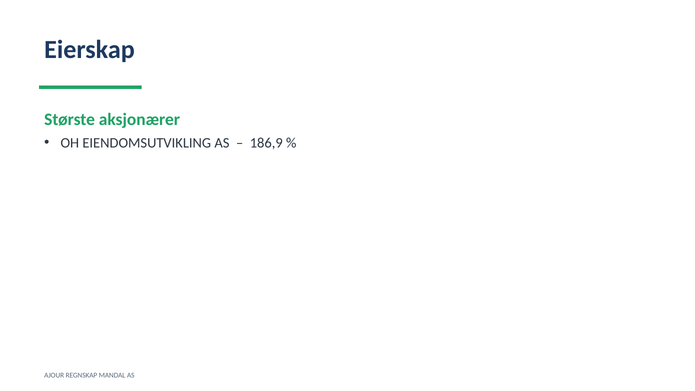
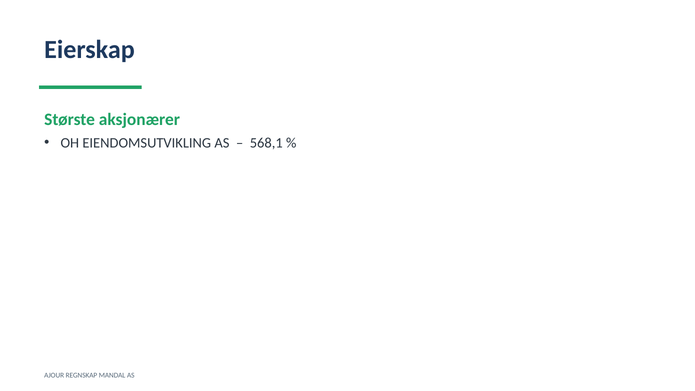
186,9: 186,9 -> 568,1
